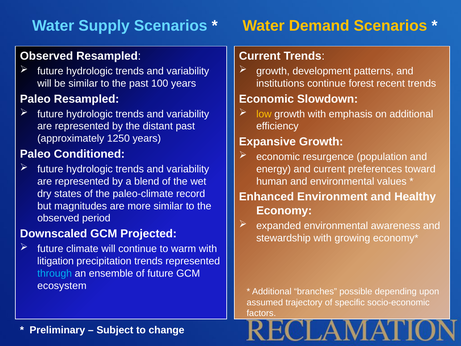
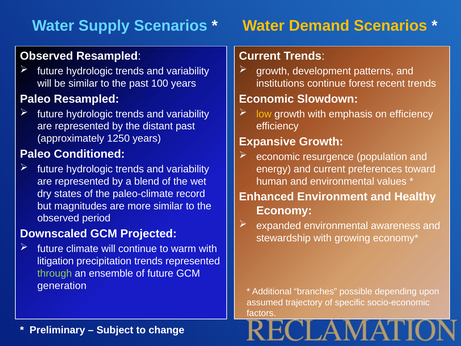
on additional: additional -> efficiency
through colour: light blue -> light green
ecosystem: ecosystem -> generation
